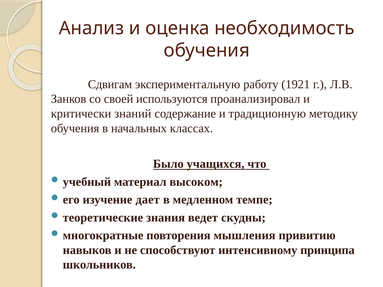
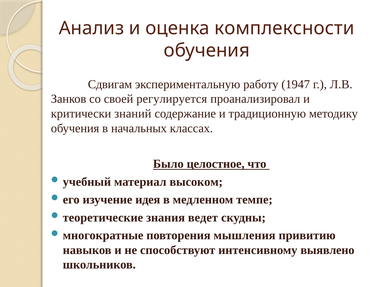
необходимость: необходимость -> комплексности
1921: 1921 -> 1947
используются: используются -> регулируется
учащихся: учащихся -> целостное
дает: дает -> идея
принципа: принципа -> выявлено
